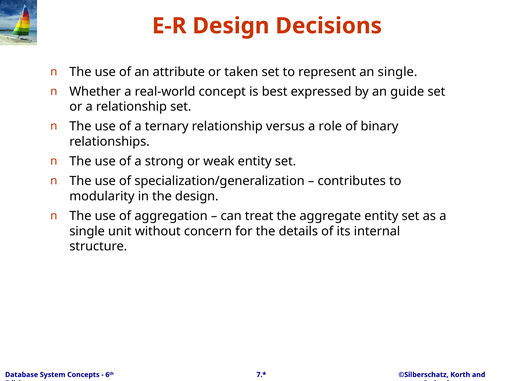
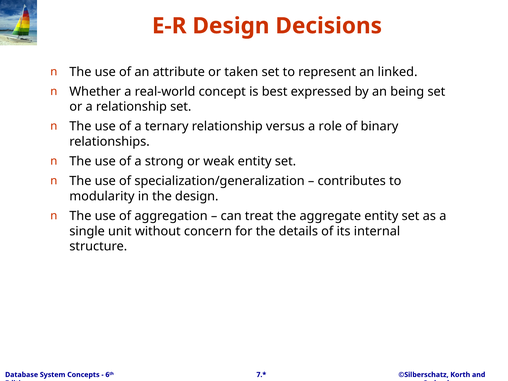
an single: single -> linked
guide: guide -> being
